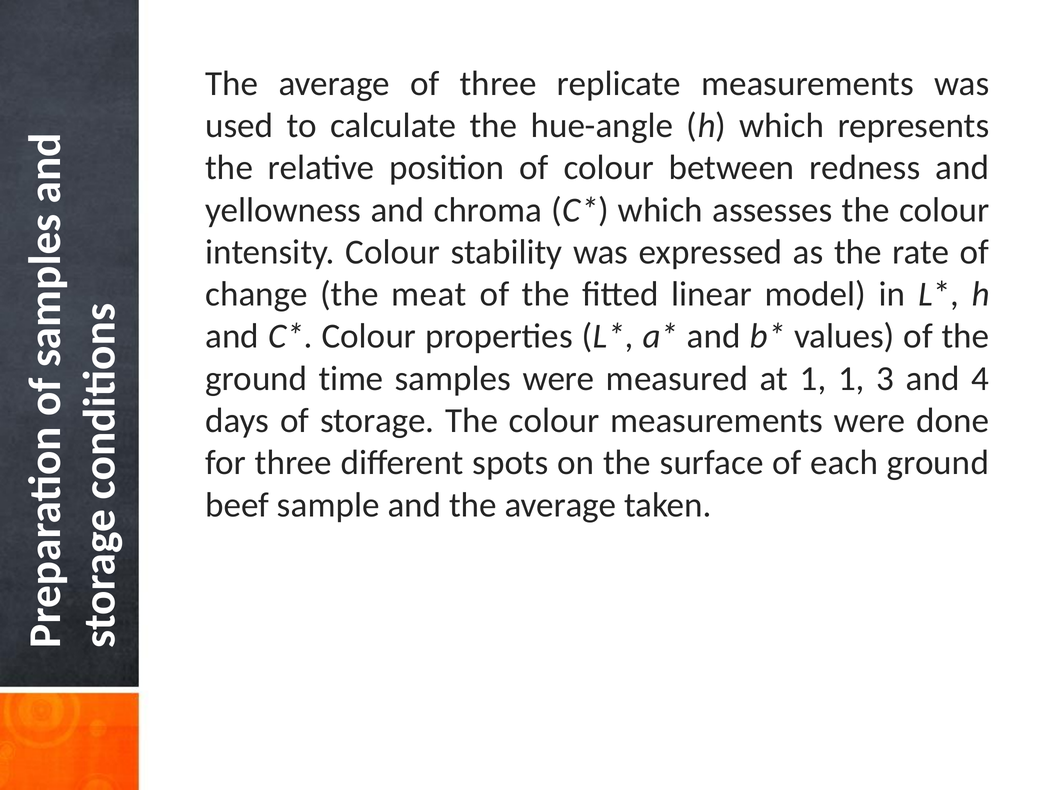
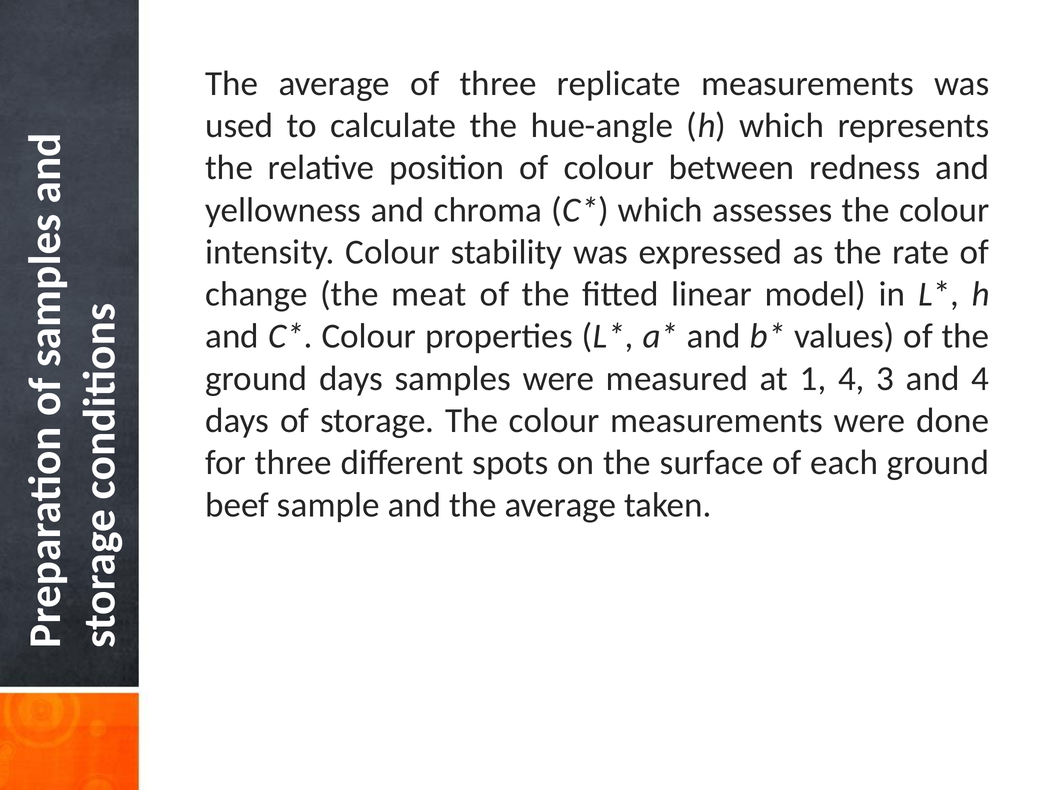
ground time: time -> days
1 1: 1 -> 4
